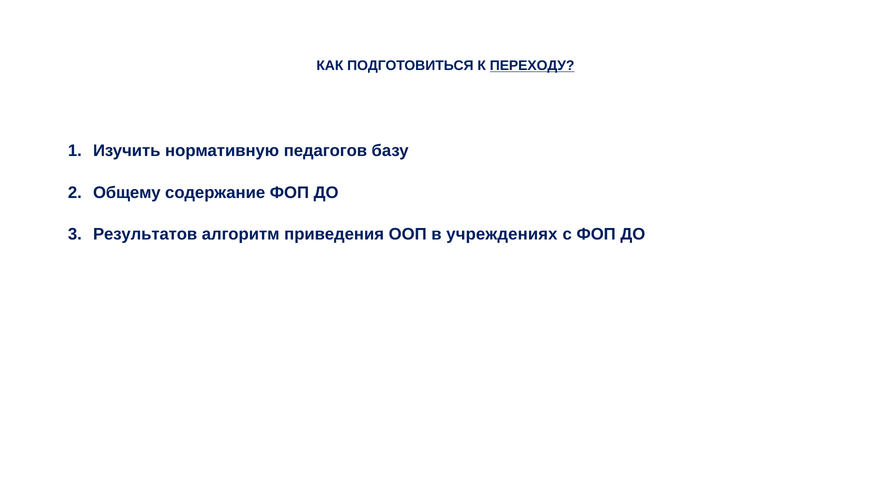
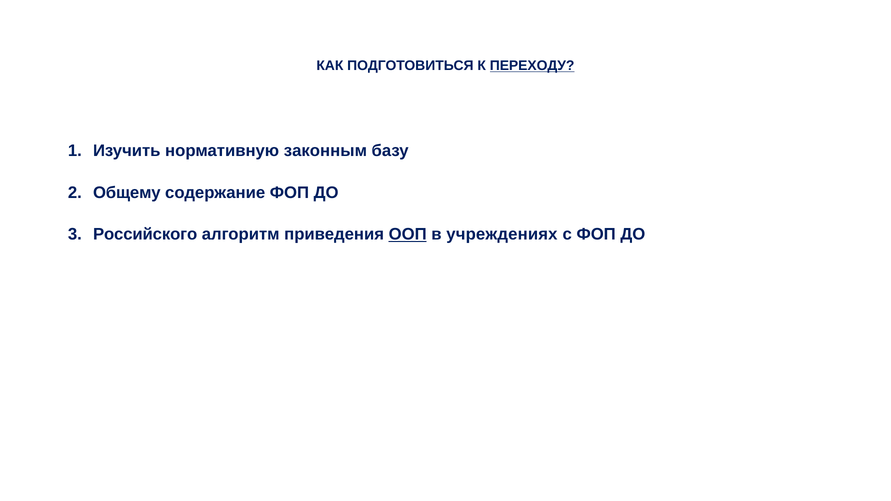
педагогов: педагогов -> законным
Результатов: Результатов -> Российского
ООП underline: none -> present
